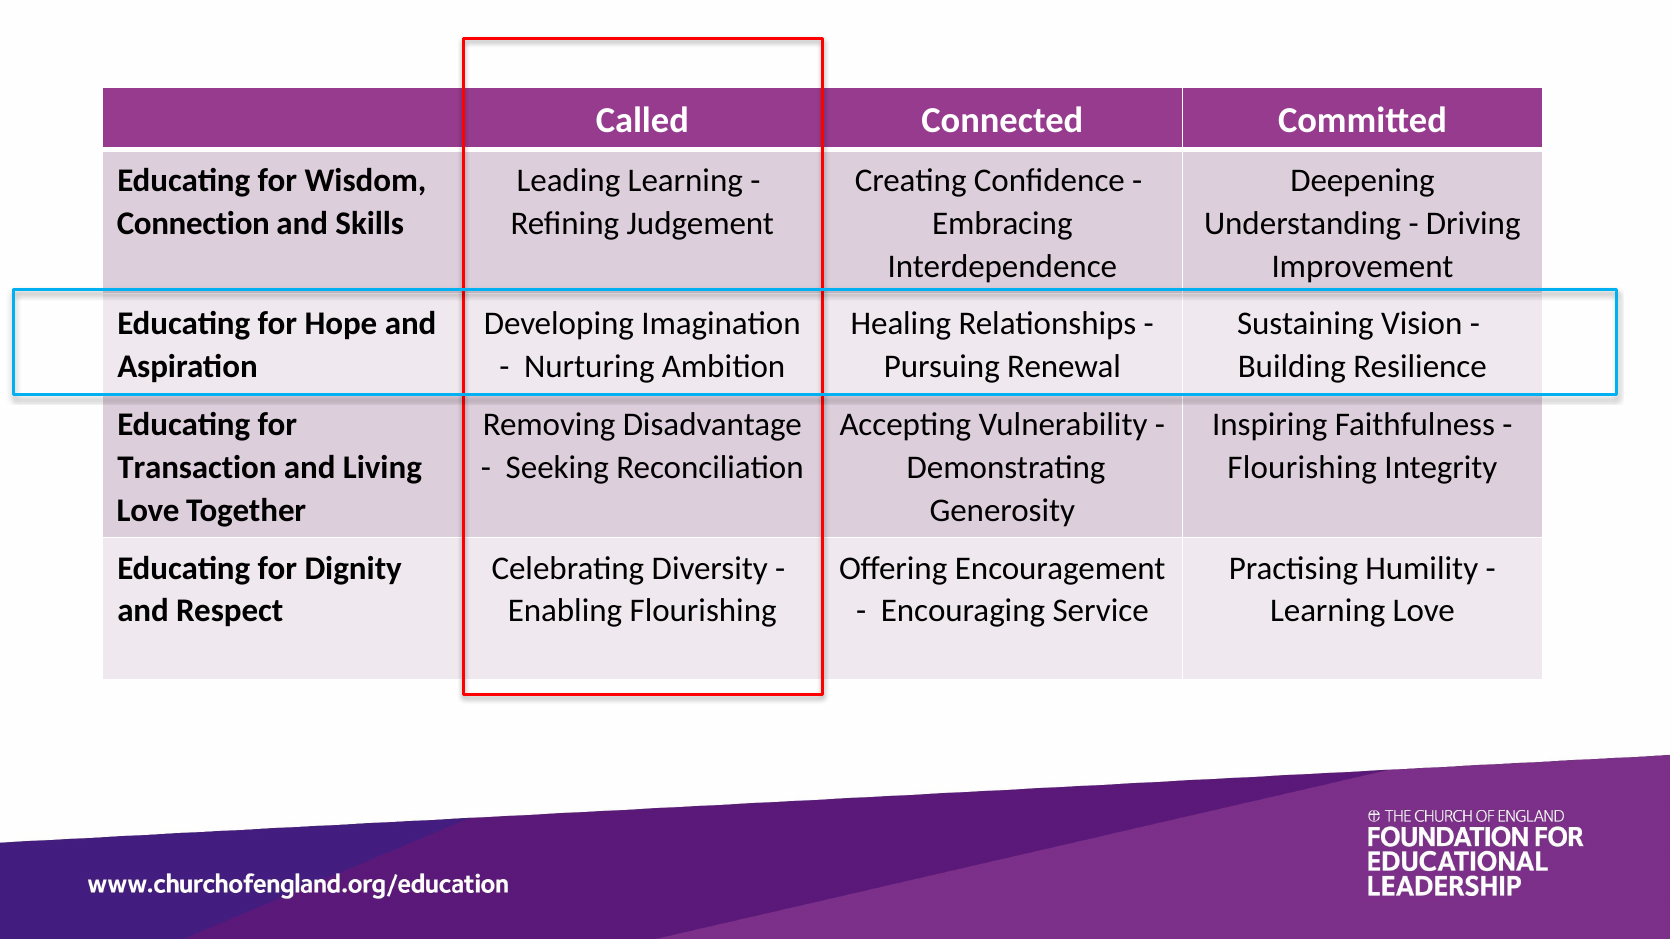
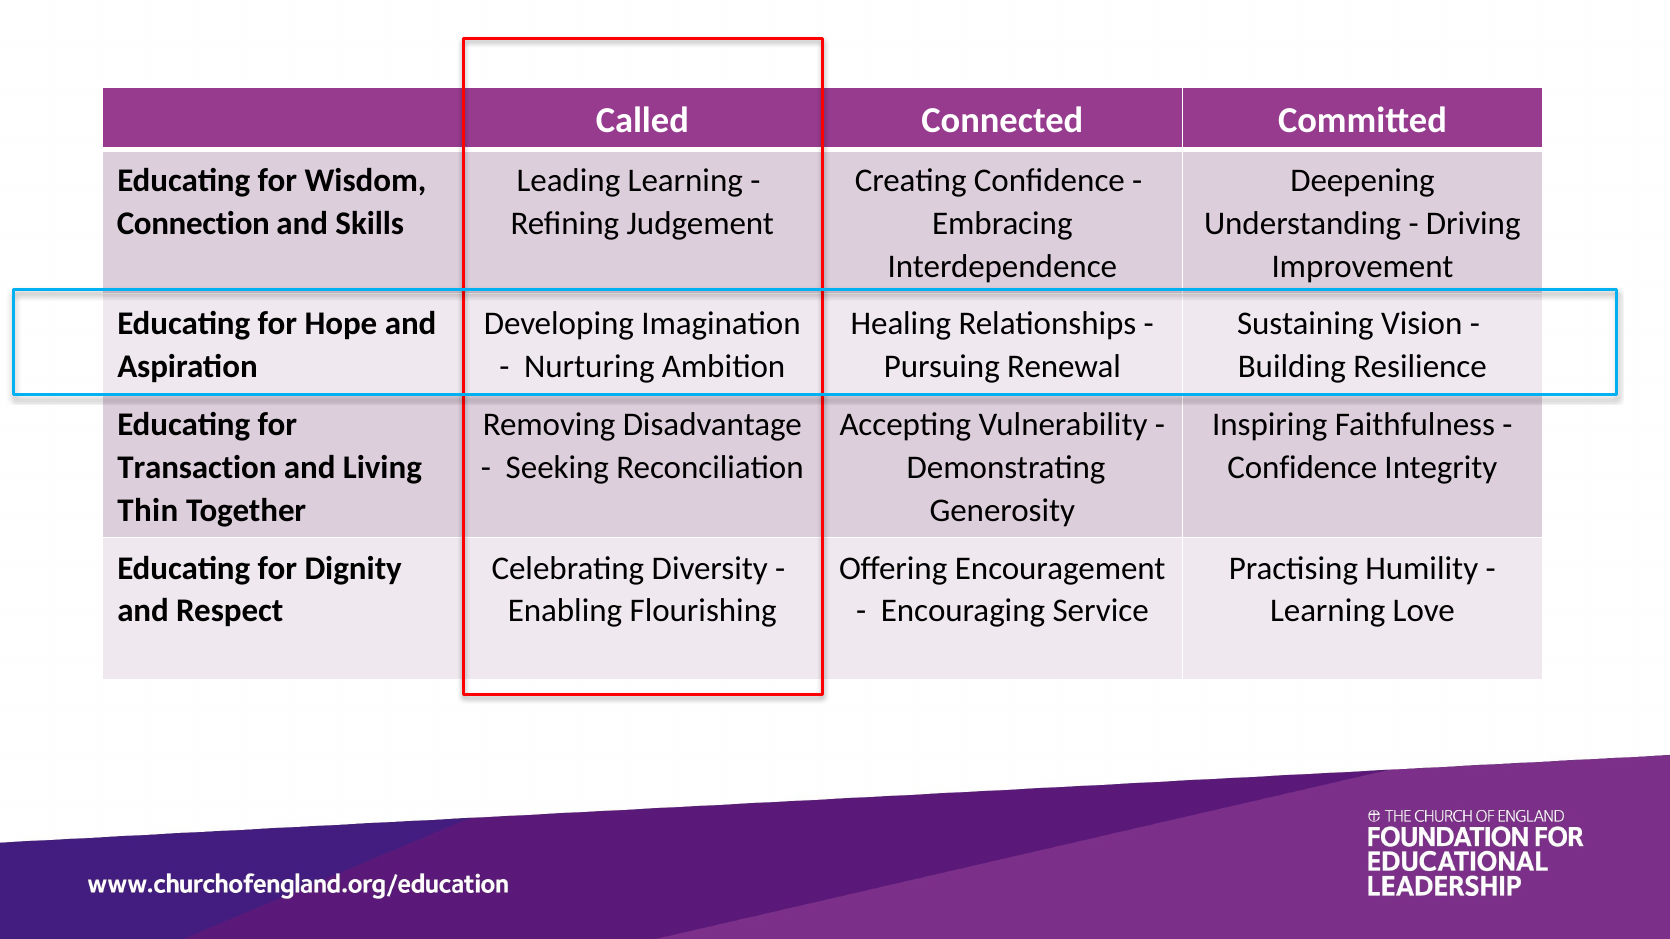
Flourishing at (1302, 468): Flourishing -> Confidence
Love at (148, 511): Love -> Thin
